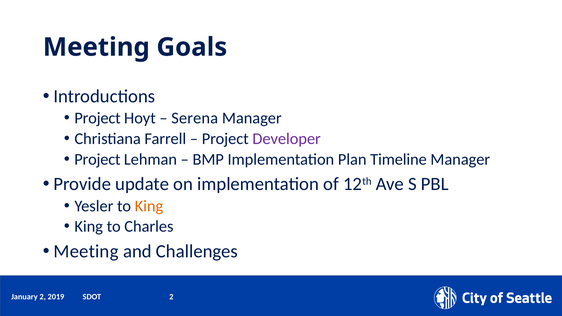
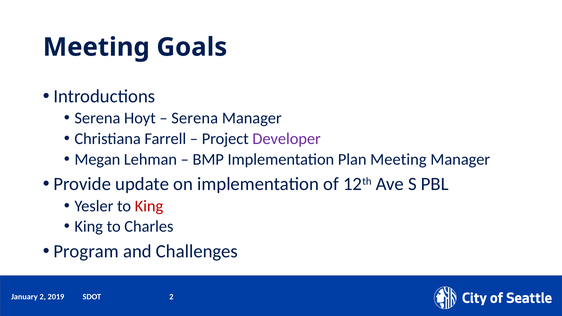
Project at (98, 118): Project -> Serena
Project at (97, 159): Project -> Megan
Plan Timeline: Timeline -> Meeting
King at (149, 206) colour: orange -> red
Meeting at (86, 251): Meeting -> Program
